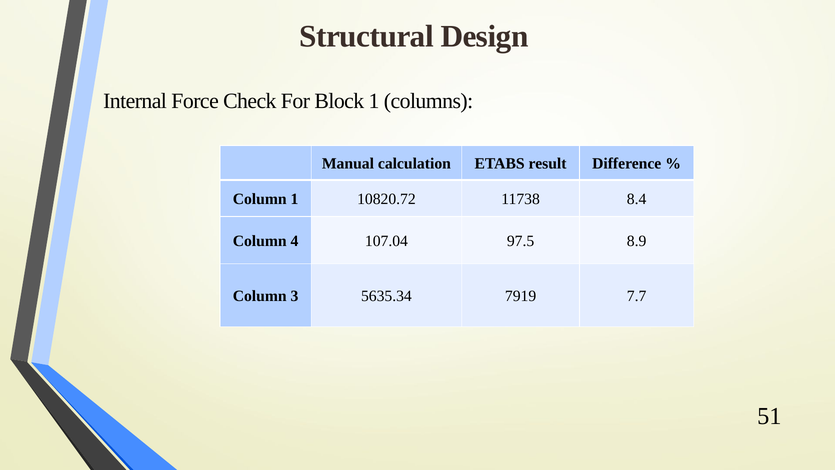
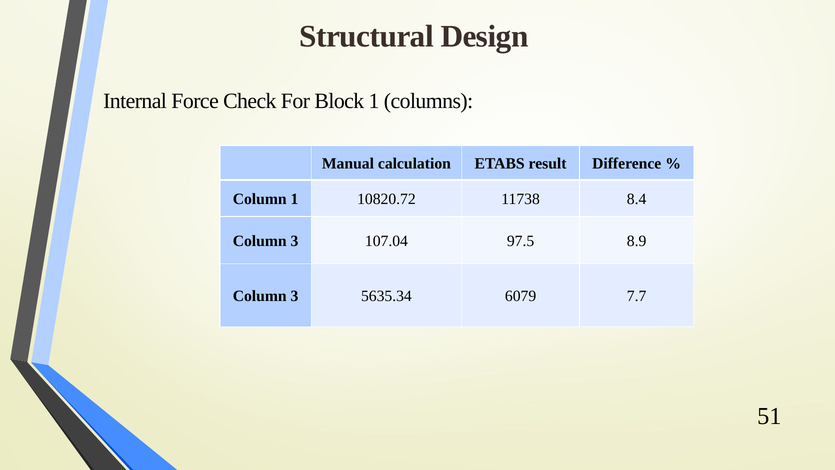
4 at (294, 241): 4 -> 3
7919: 7919 -> 6079
